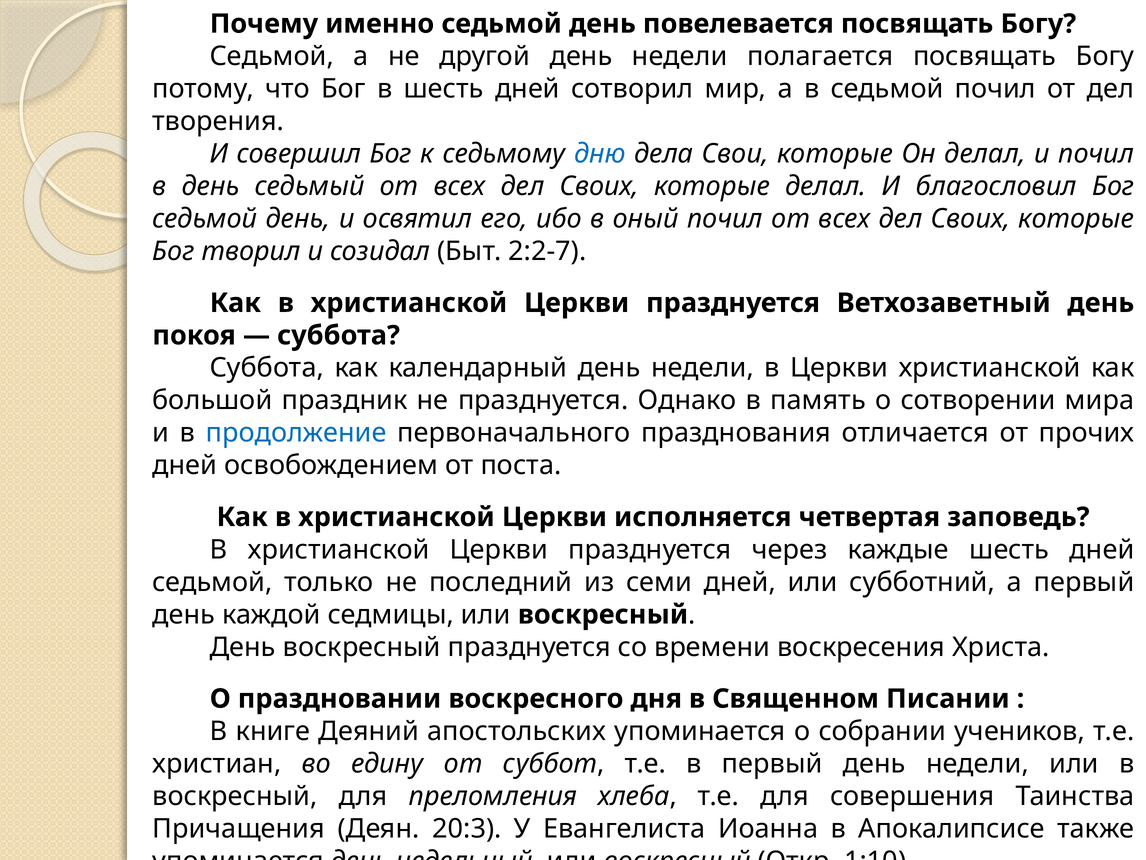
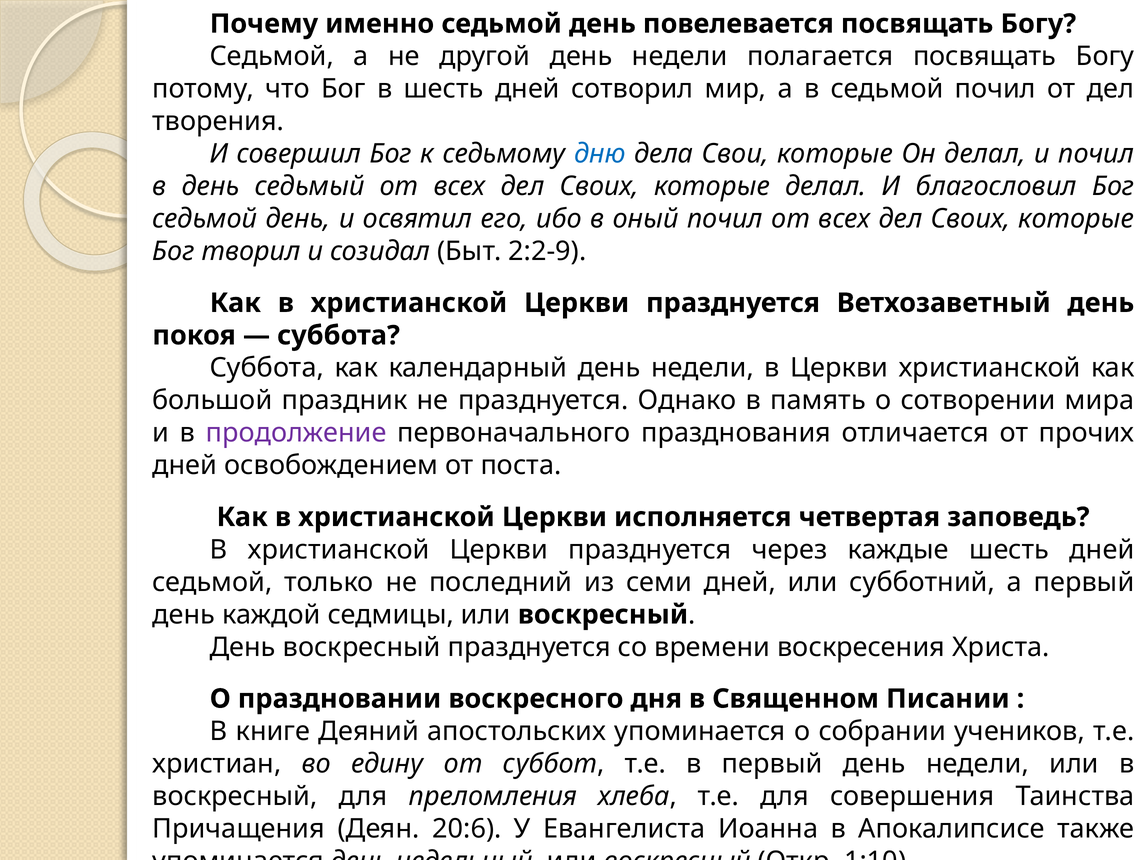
2:2-7: 2:2-7 -> 2:2-9
продолжение colour: blue -> purple
20:3: 20:3 -> 20:6
